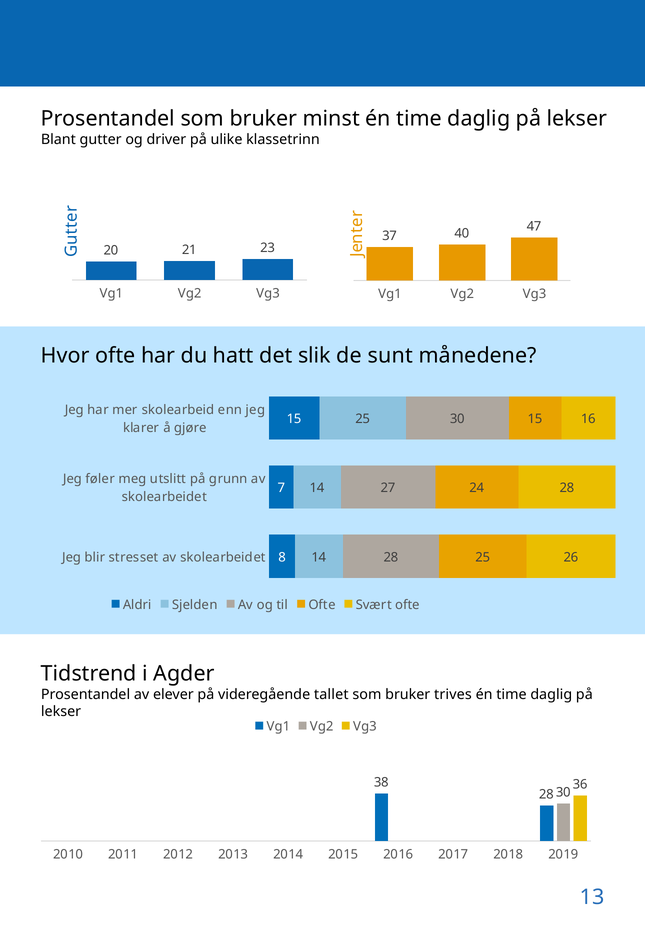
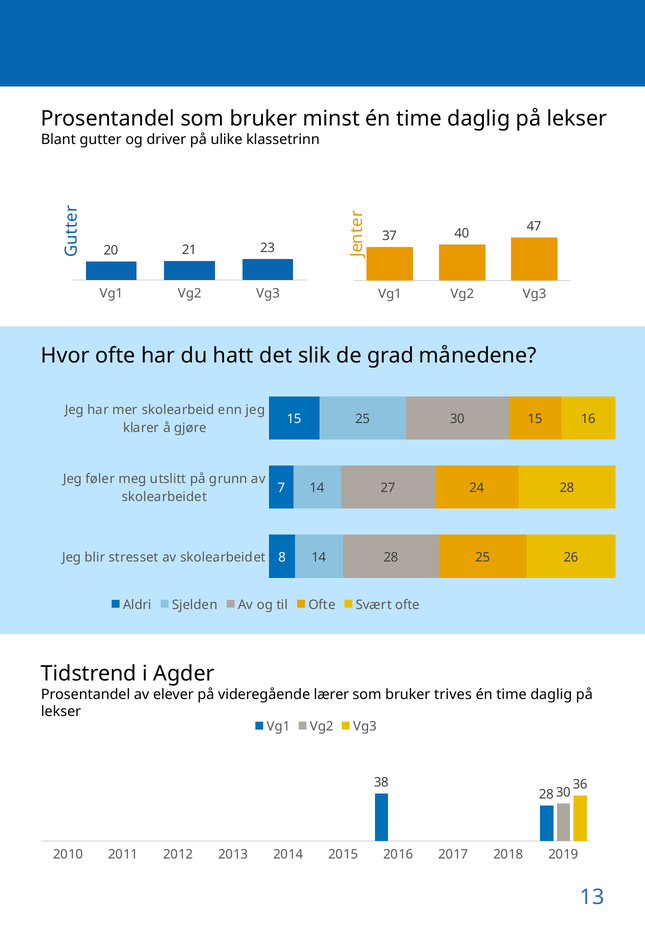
sunt: sunt -> grad
tallet: tallet -> lærer
